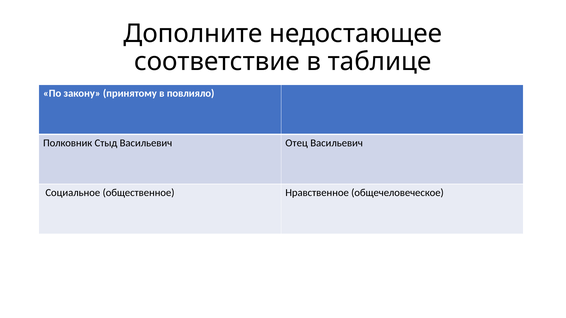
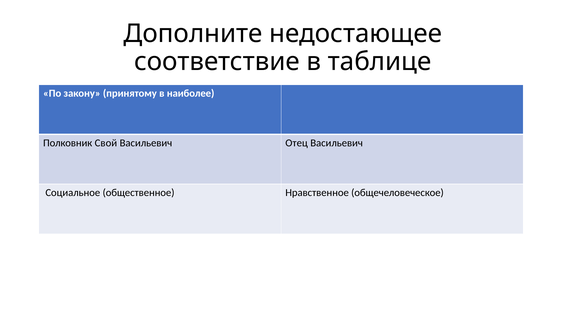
повлияло: повлияло -> наиболее
Стыд: Стыд -> Свой
